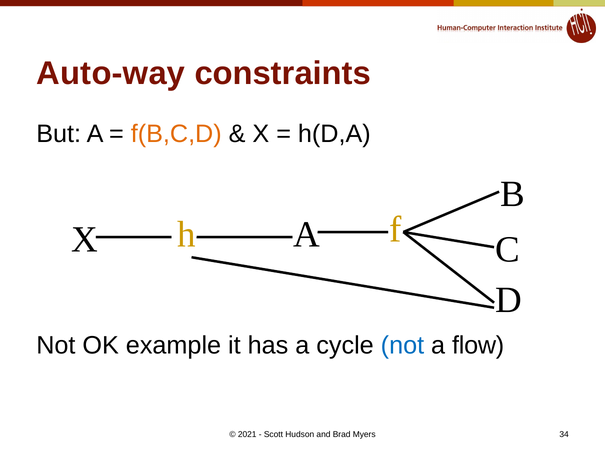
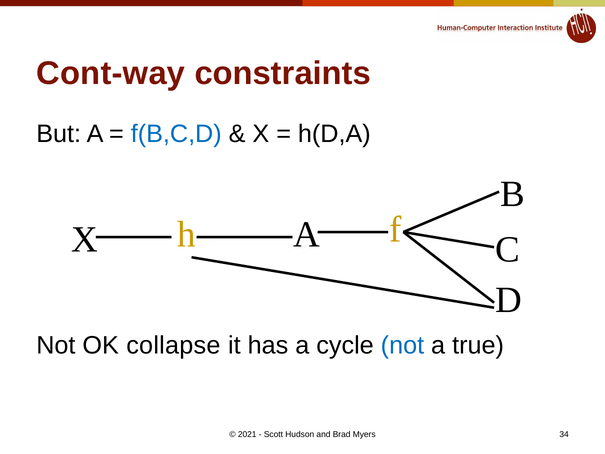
Auto-way: Auto-way -> Cont-way
f(B,C,D colour: orange -> blue
example: example -> collapse
flow: flow -> true
